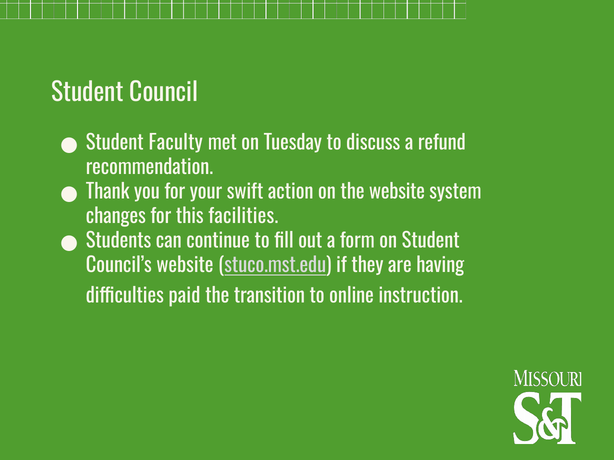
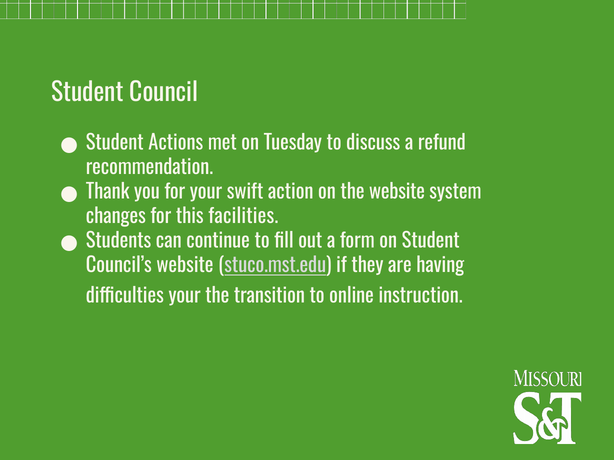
Faculty: Faculty -> Actions
difficulties paid: paid -> your
